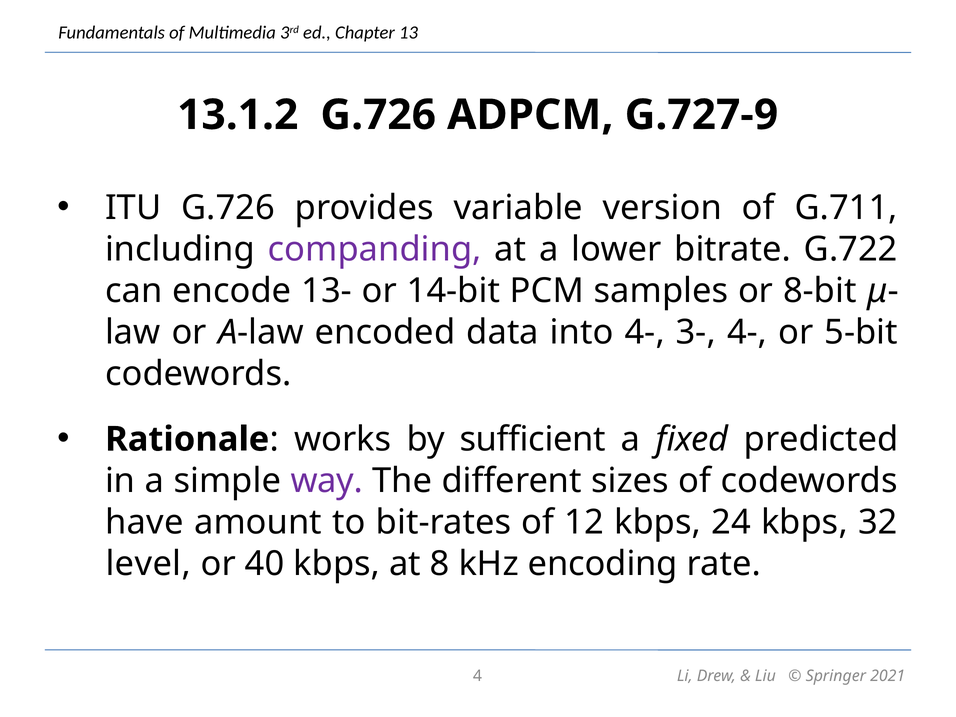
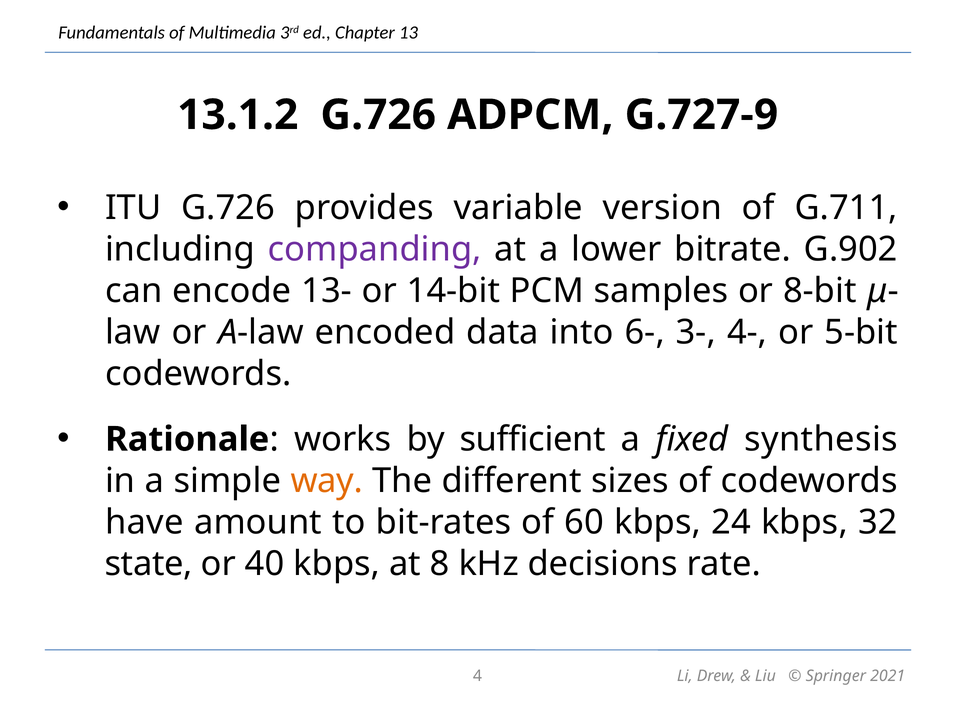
G.722: G.722 -> G.902
into 4-: 4- -> 6-
predicted: predicted -> synthesis
way colour: purple -> orange
12: 12 -> 60
level: level -> state
encoding: encoding -> decisions
